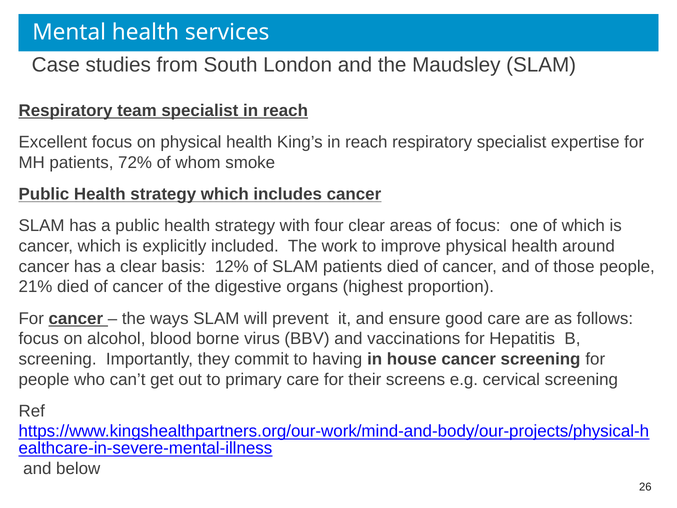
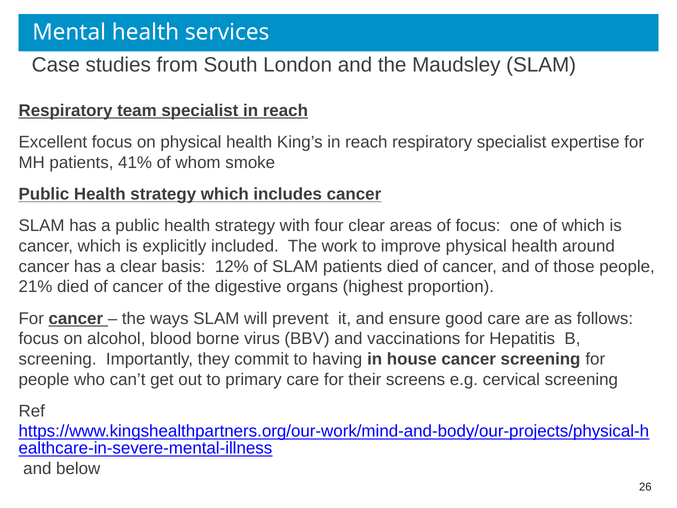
72%: 72% -> 41%
